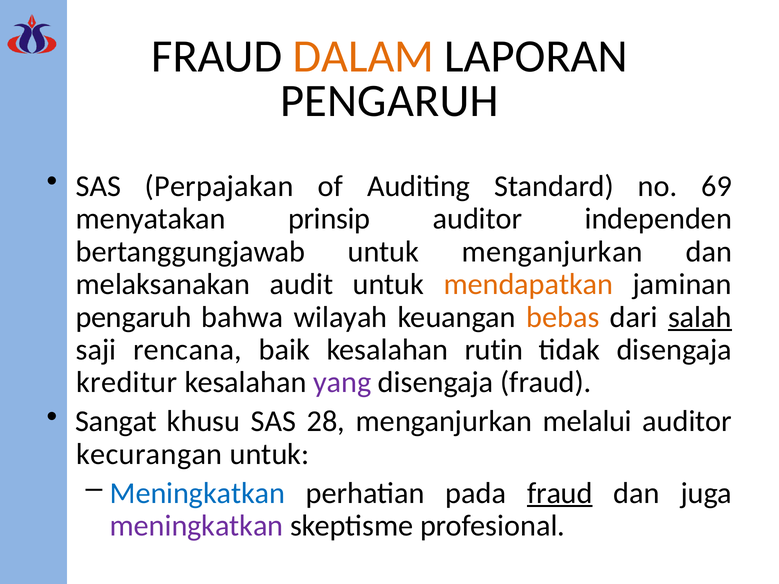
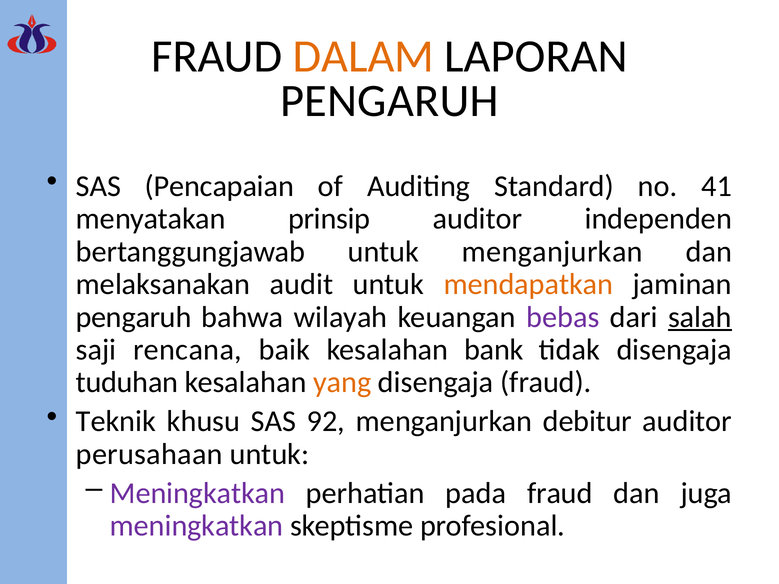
Perpajakan: Perpajakan -> Pencapaian
69: 69 -> 41
bebas colour: orange -> purple
rutin: rutin -> bank
kreditur: kreditur -> tuduhan
yang colour: purple -> orange
Sangat: Sangat -> Teknik
28: 28 -> 92
melalui: melalui -> debitur
kecurangan: kecurangan -> perusahaan
Meningkatkan at (197, 493) colour: blue -> purple
fraud at (560, 493) underline: present -> none
